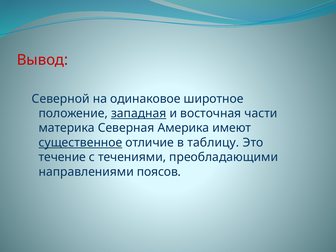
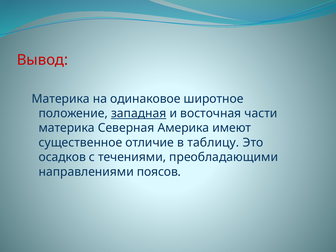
Северной at (61, 99): Северной -> Материка
существенное underline: present -> none
течение: течение -> осадков
